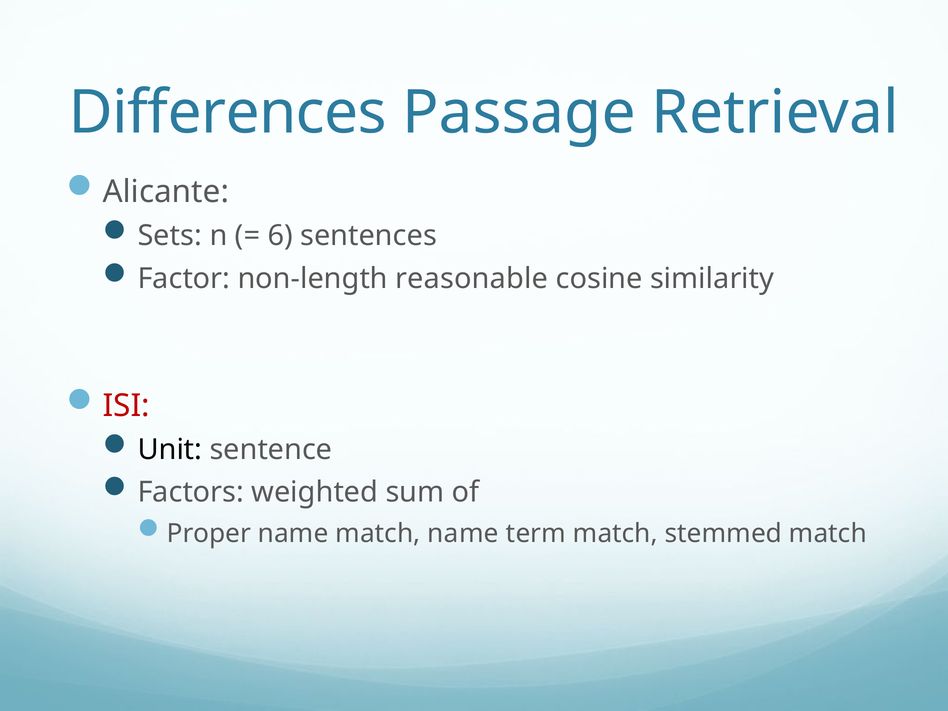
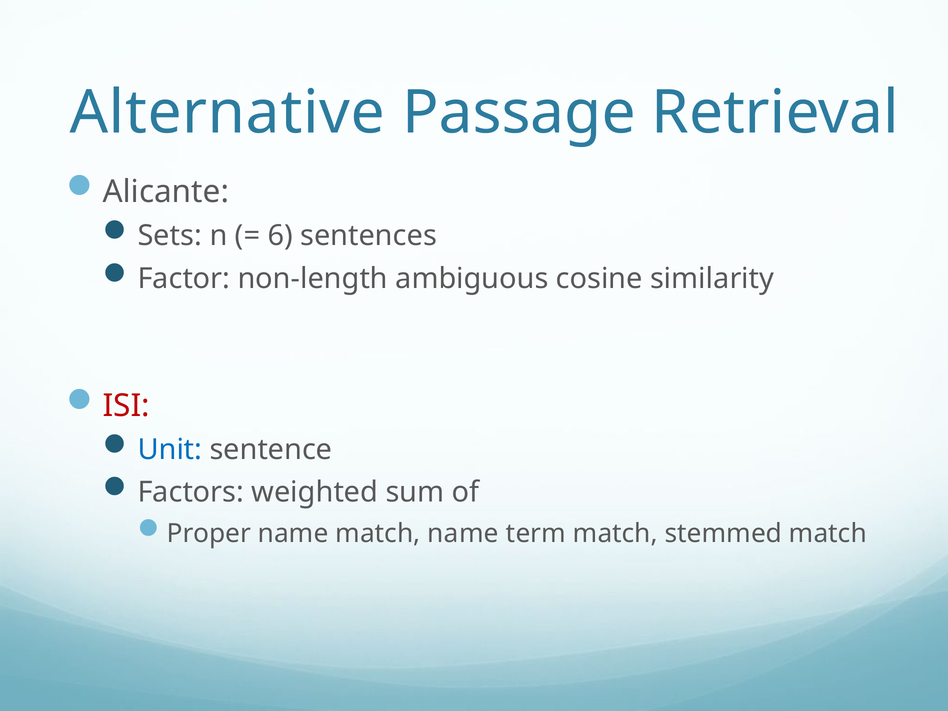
Differences: Differences -> Alternative
reasonable: reasonable -> ambiguous
Unit colour: black -> blue
